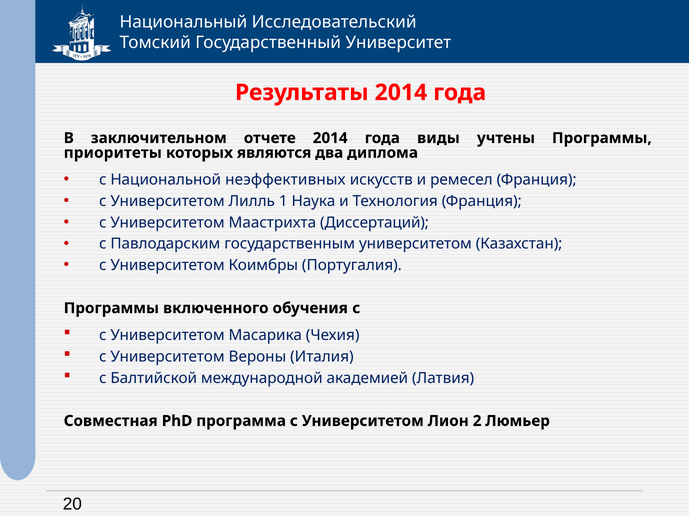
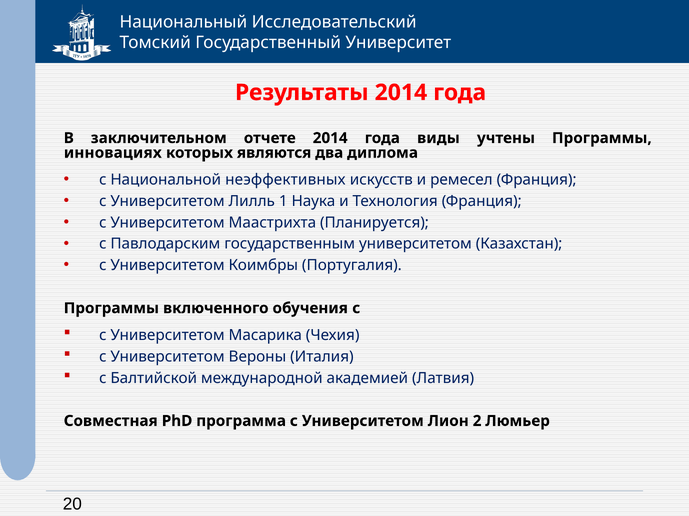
приоритеты: приоритеты -> инновациях
Диссертаций: Диссертаций -> Планируется
